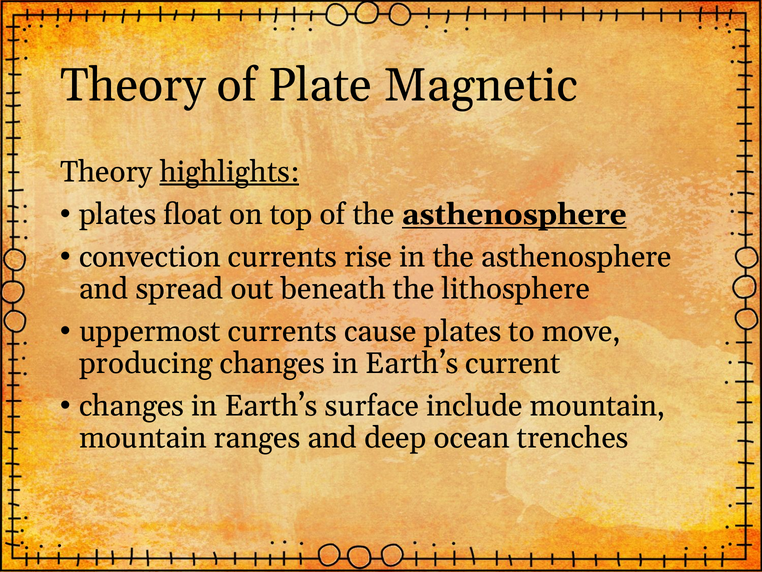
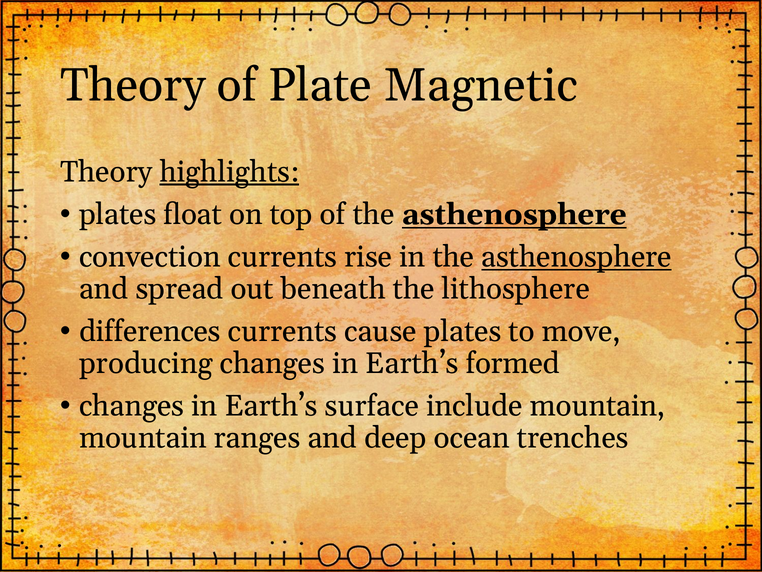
asthenosphere at (577, 257) underline: none -> present
uppermost: uppermost -> differences
current: current -> formed
